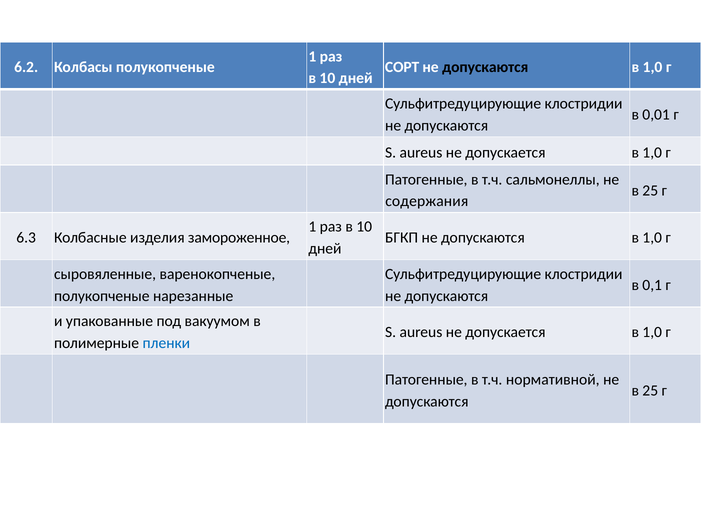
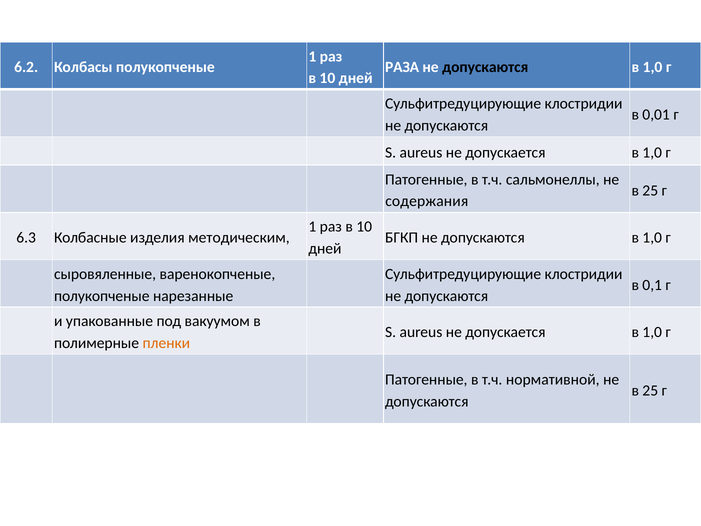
СОРТ: СОРТ -> РАЗА
замороженное: замороженное -> методическим
пленки colour: blue -> orange
